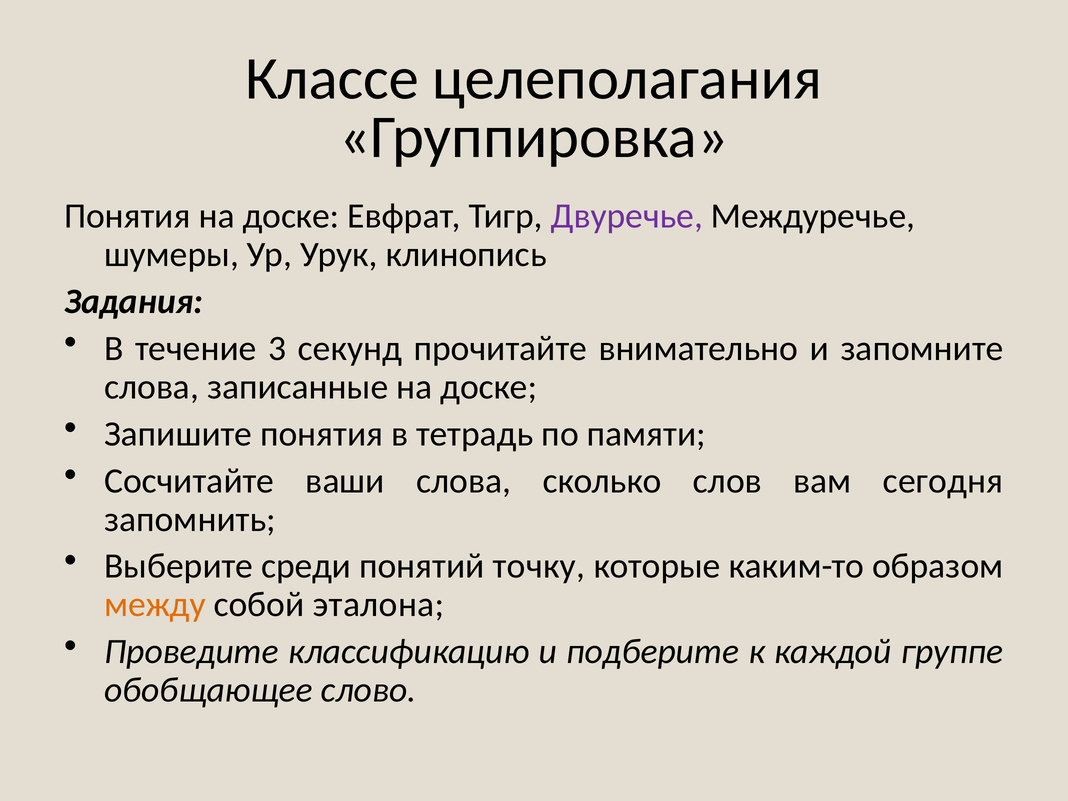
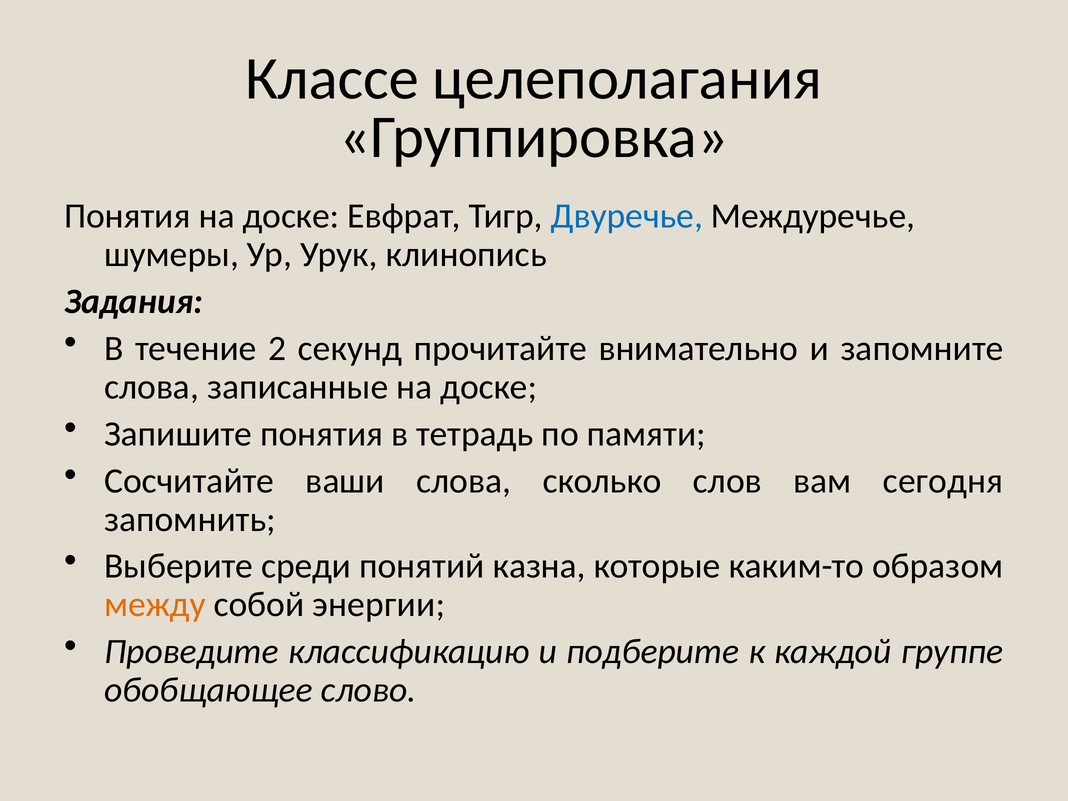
Двуречье colour: purple -> blue
3: 3 -> 2
точку: точку -> казна
эталона: эталона -> энергии
